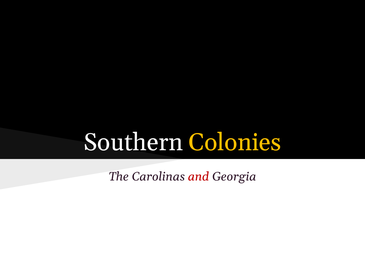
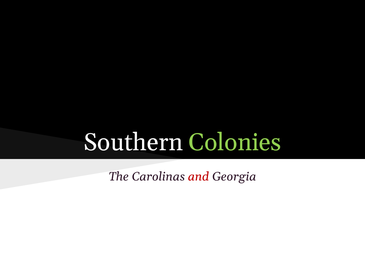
Colonies colour: yellow -> light green
